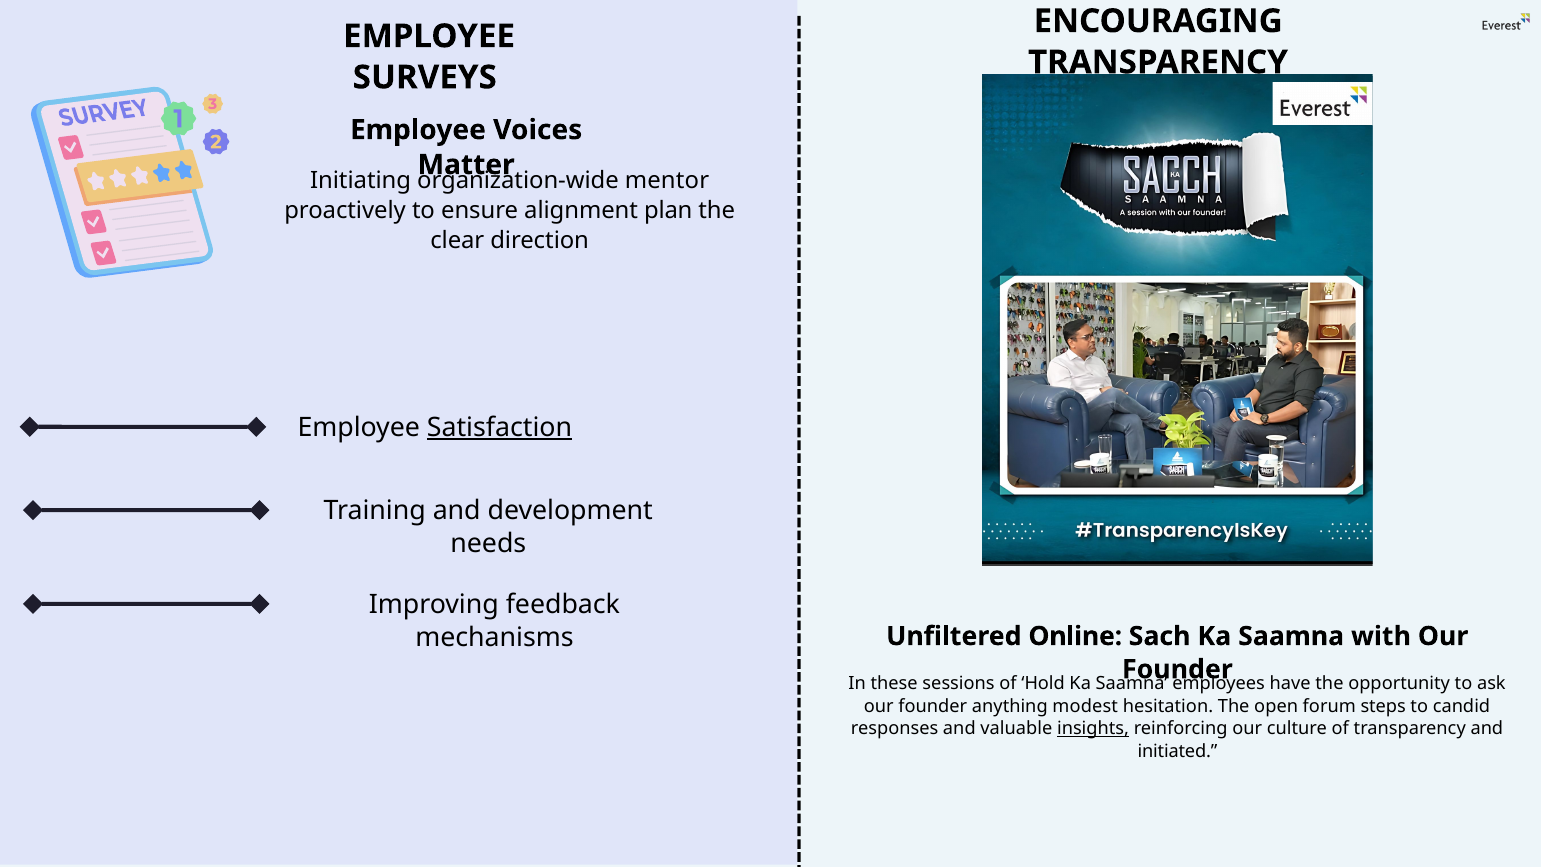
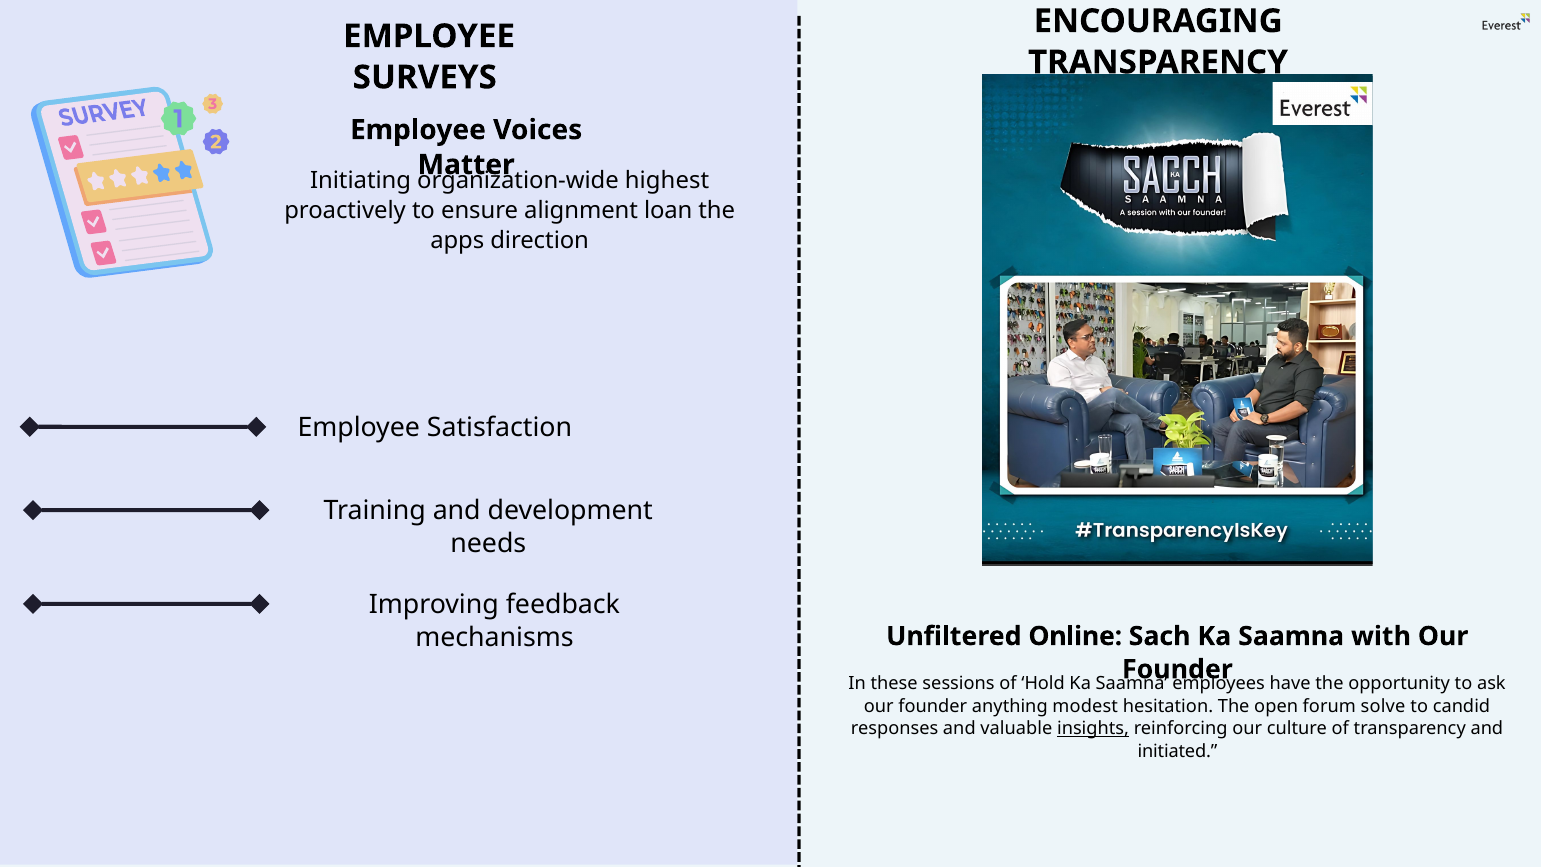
mentor: mentor -> highest
plan: plan -> loan
clear: clear -> apps
Satisfaction underline: present -> none
steps: steps -> solve
